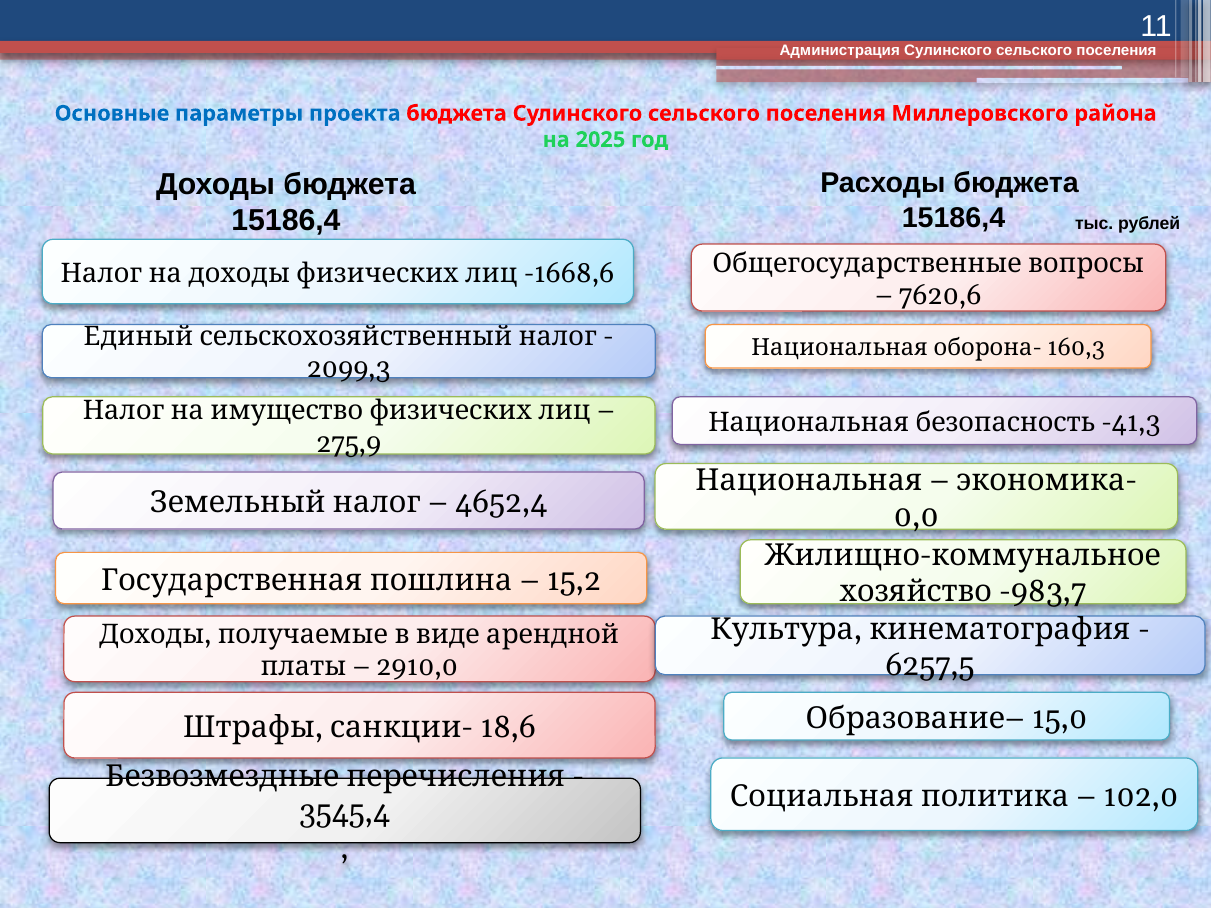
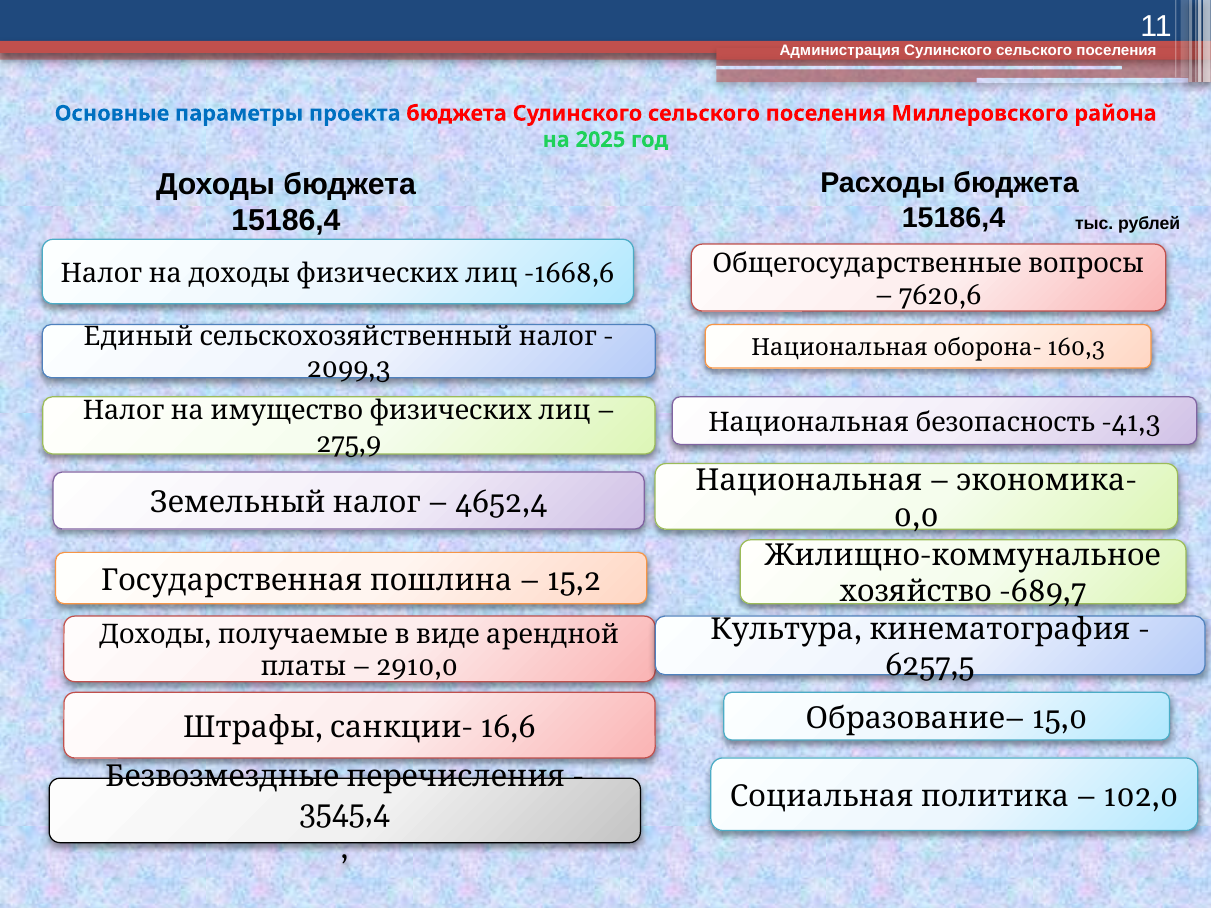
-983,7: -983,7 -> -689,7
18,6: 18,6 -> 16,6
